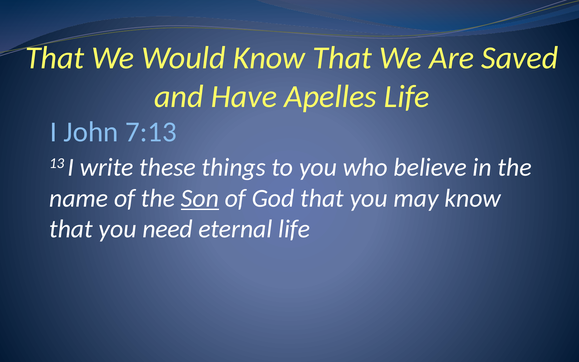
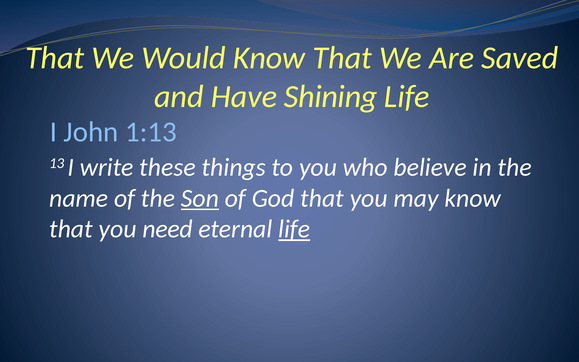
Apelles: Apelles -> Shining
7:13: 7:13 -> 1:13
life at (294, 229) underline: none -> present
